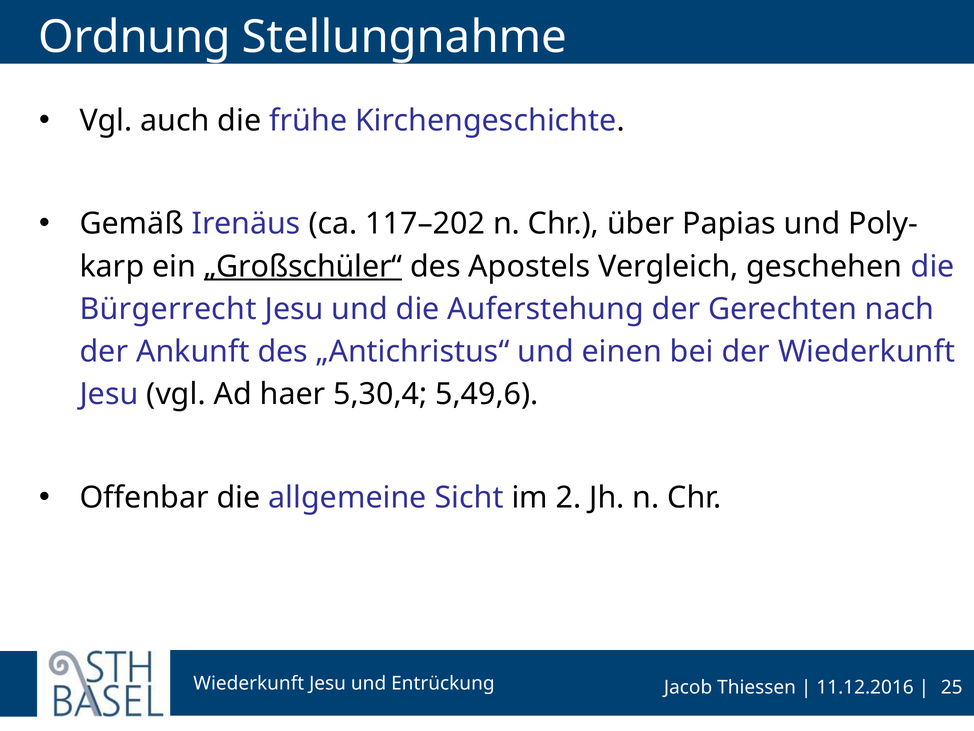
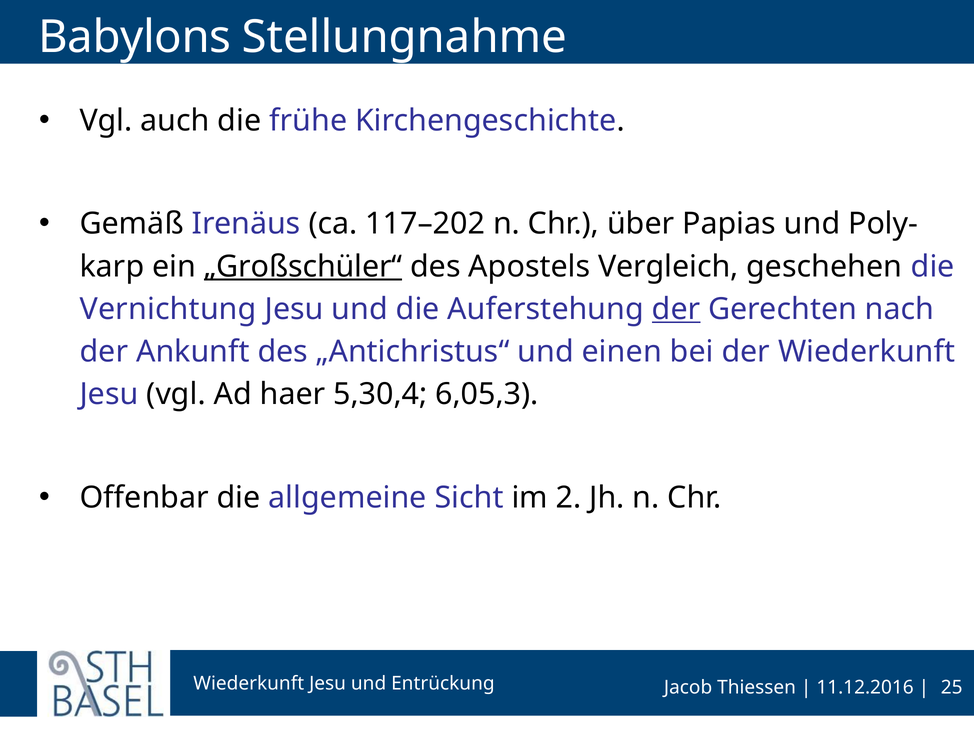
Ordnung: Ordnung -> Babylons
Bürgerrecht: Bürgerrecht -> Vernichtung
der at (676, 309) underline: none -> present
5,49,6: 5,49,6 -> 6,05,3
